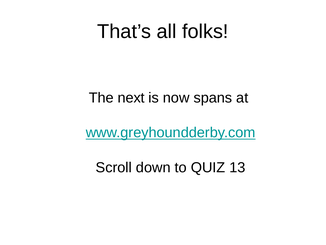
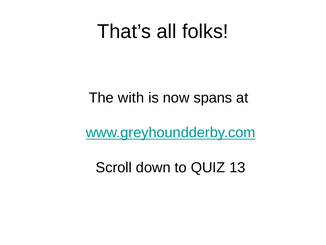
next: next -> with
